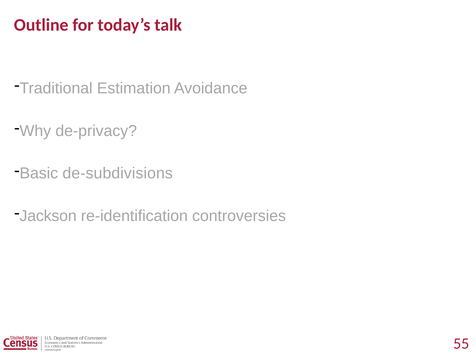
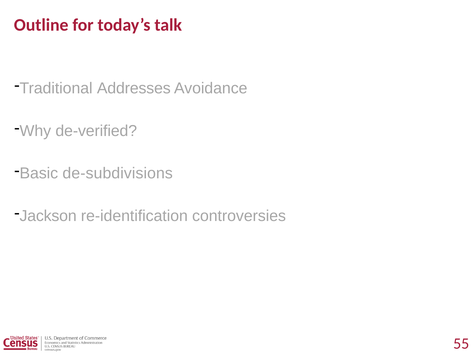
Estimation: Estimation -> Addresses
de-privacy: de-privacy -> de-verified
